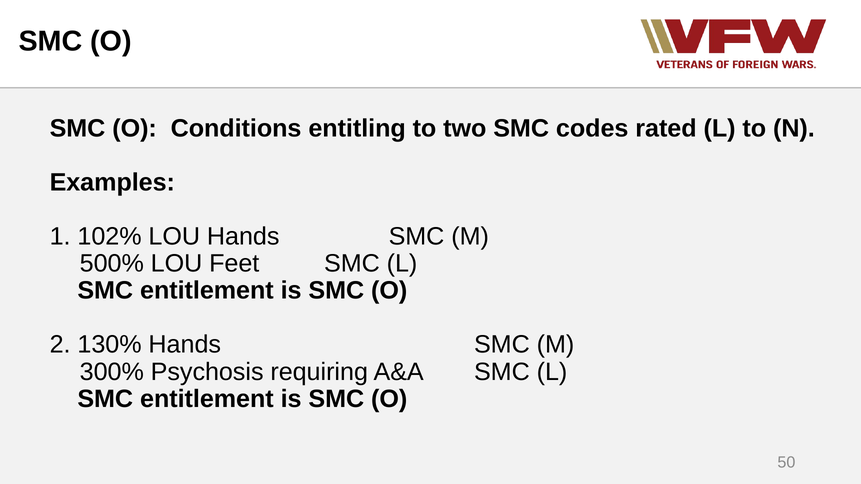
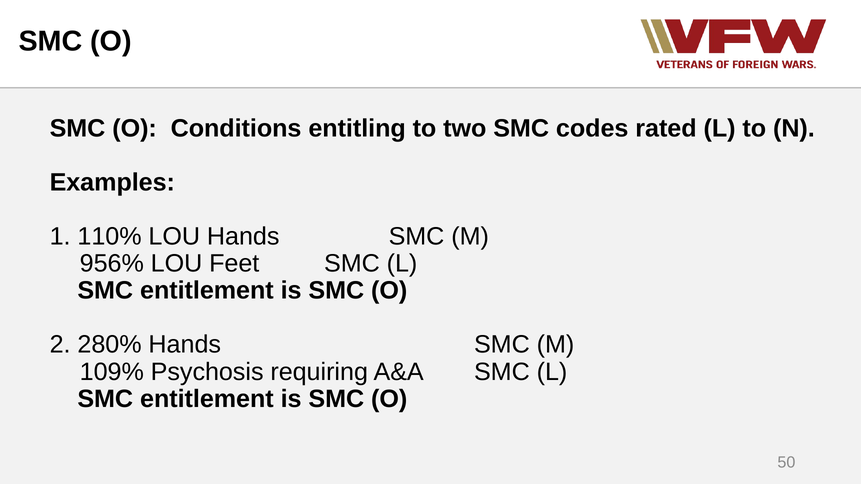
102%: 102% -> 110%
500%: 500% -> 956%
130%: 130% -> 280%
300%: 300% -> 109%
